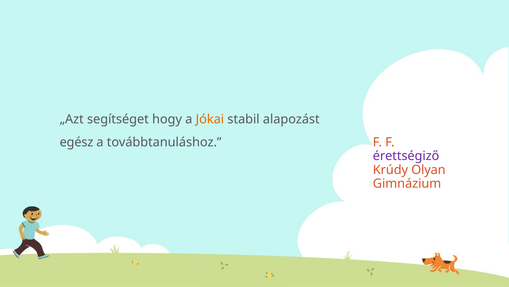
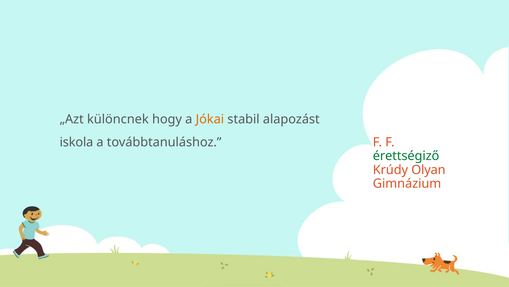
segítséget: segítséget -> különcnek
egész: egész -> iskola
érettségiző colour: purple -> green
